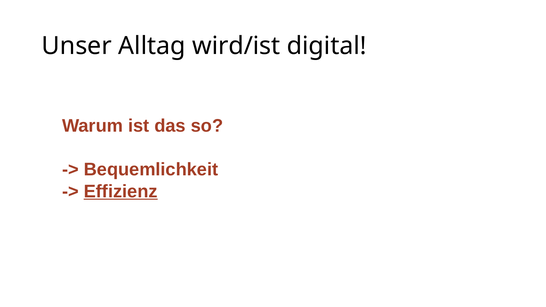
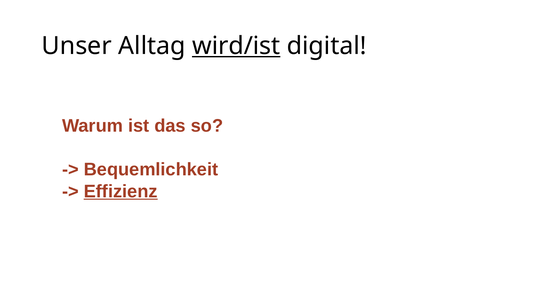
wird/ist underline: none -> present
